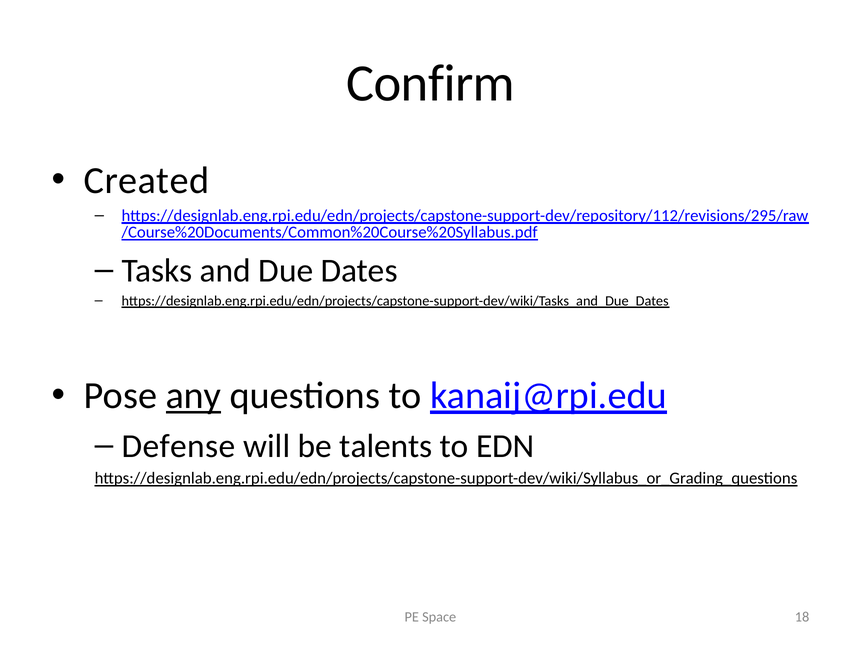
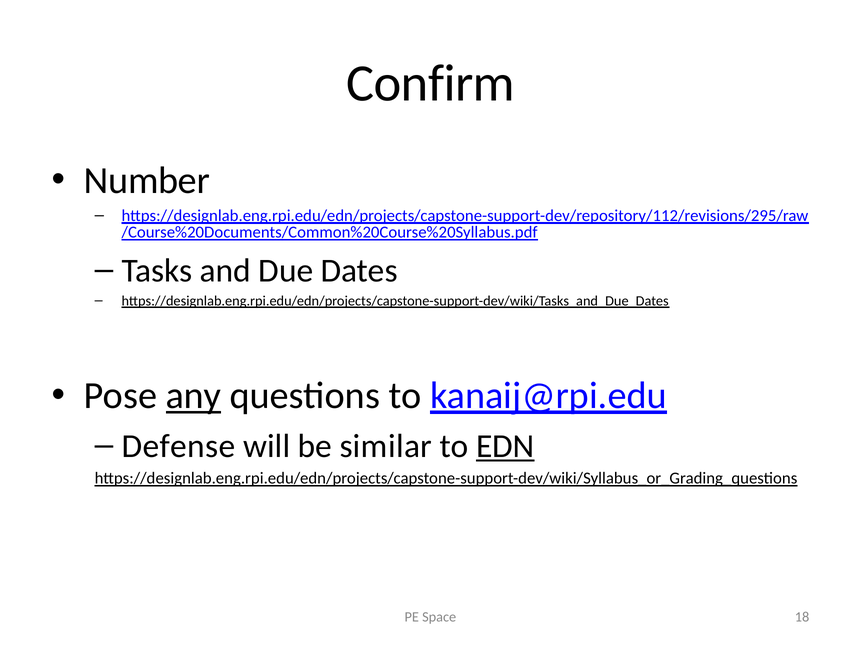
Created: Created -> Number
talents: talents -> similar
EDN underline: none -> present
